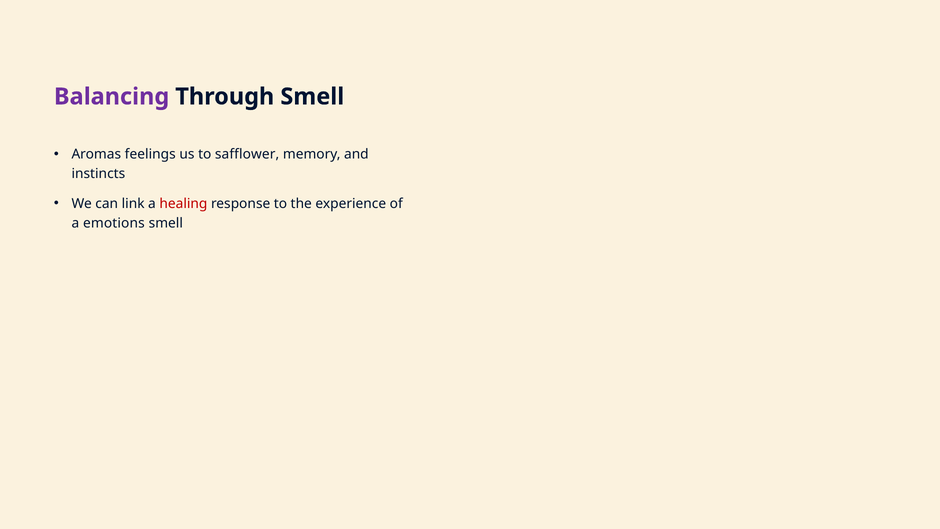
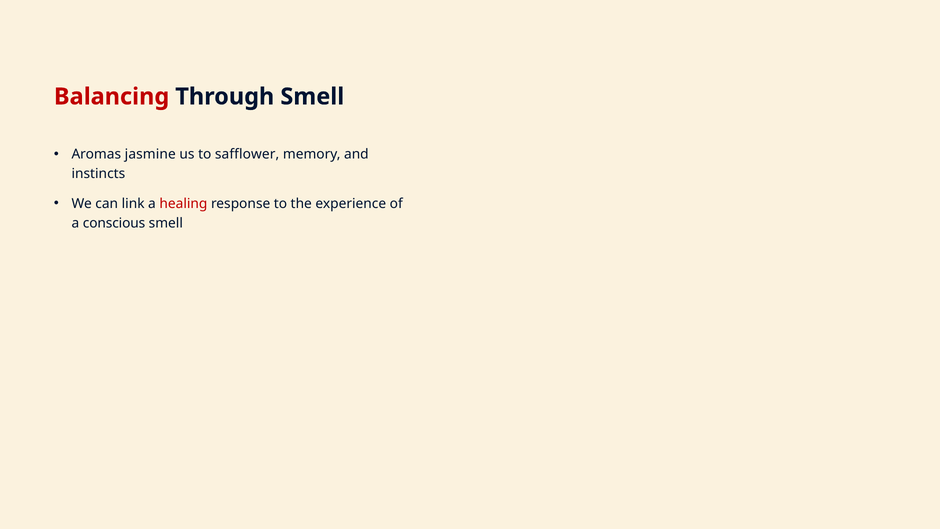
Balancing colour: purple -> red
feelings: feelings -> jasmine
emotions: emotions -> conscious
